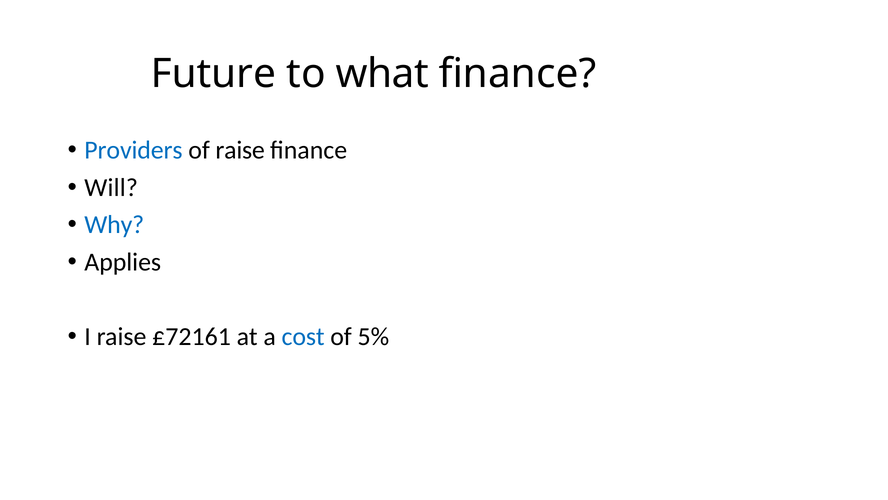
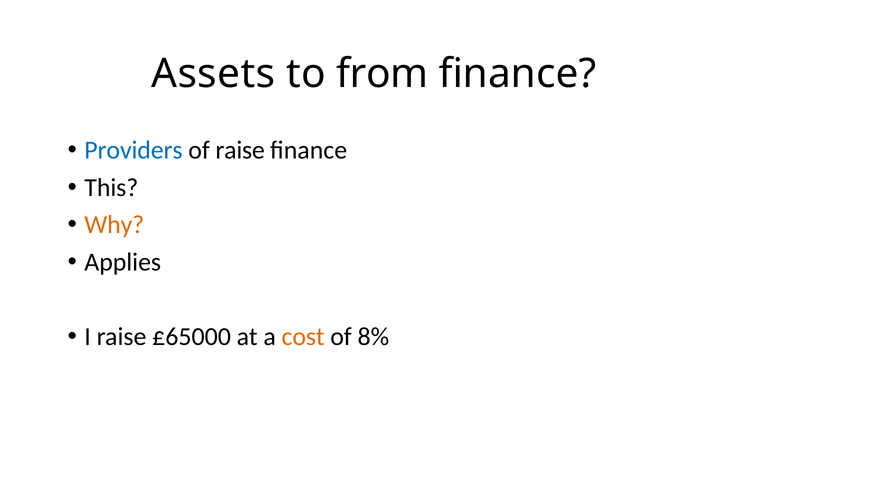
Future: Future -> Assets
what: what -> from
Will: Will -> This
Why colour: blue -> orange
£72161: £72161 -> £65000
cost colour: blue -> orange
5%: 5% -> 8%
